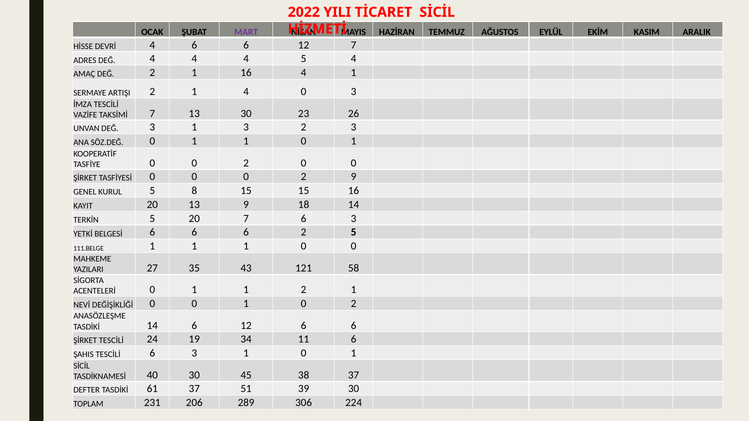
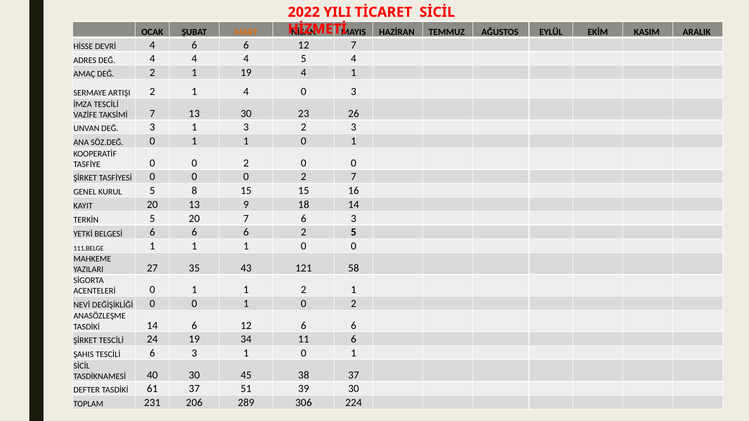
MART colour: purple -> orange
1 16: 16 -> 19
2 9: 9 -> 7
